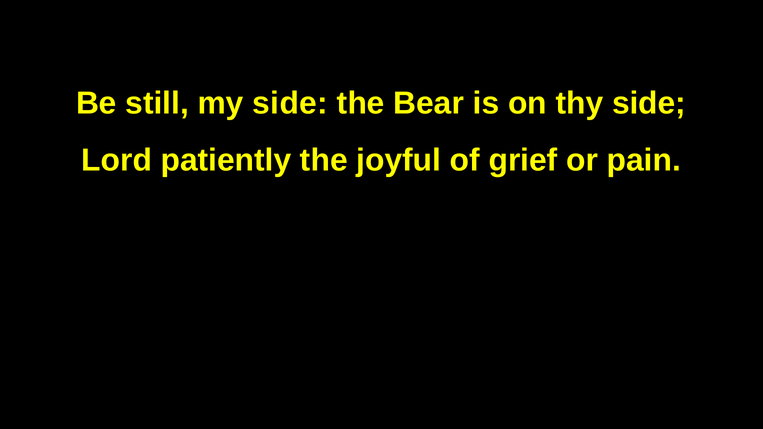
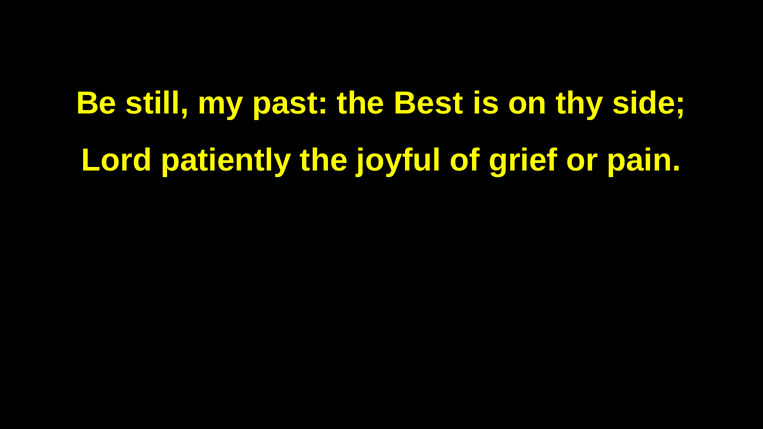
my side: side -> past
Bear: Bear -> Best
